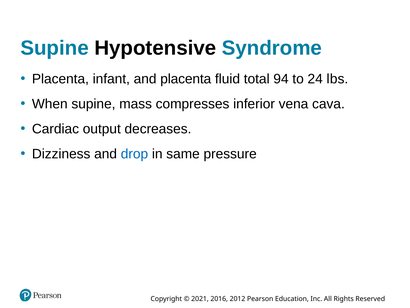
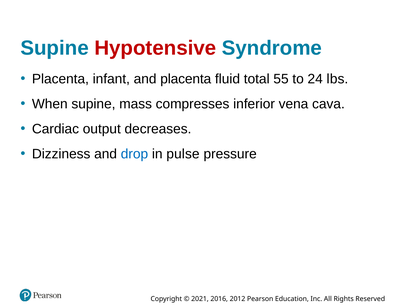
Hypotensive colour: black -> red
94: 94 -> 55
same: same -> pulse
